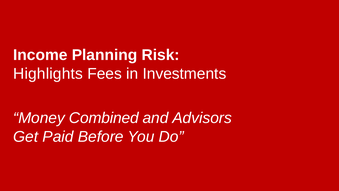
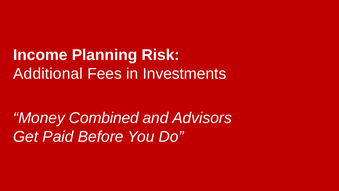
Highlights: Highlights -> Additional
